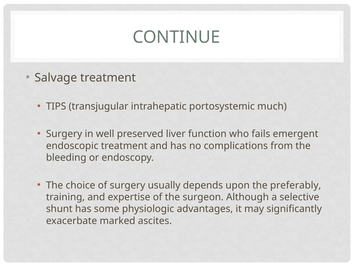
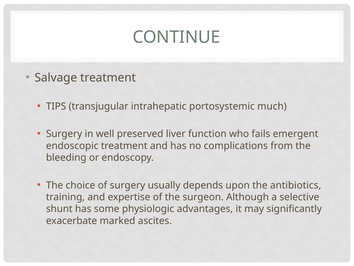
preferably: preferably -> antibiotics
